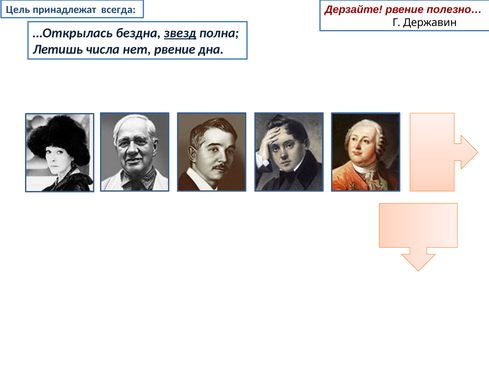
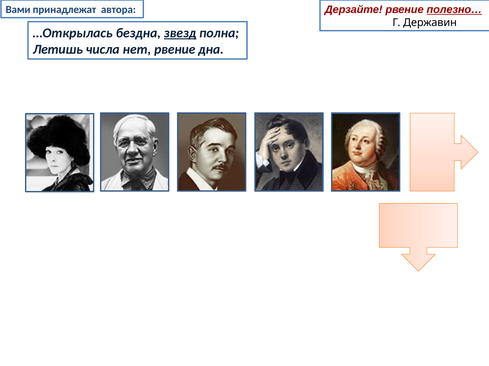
полезно… underline: none -> present
Цель: Цель -> Вами
всегда: всегда -> автора
